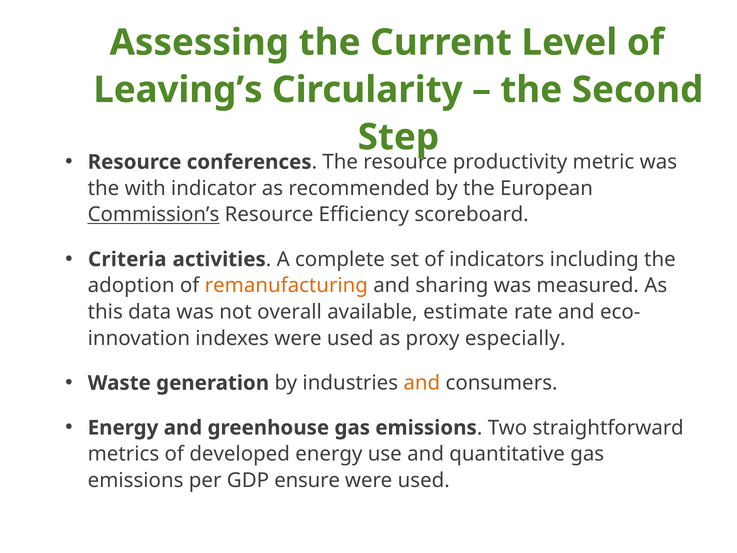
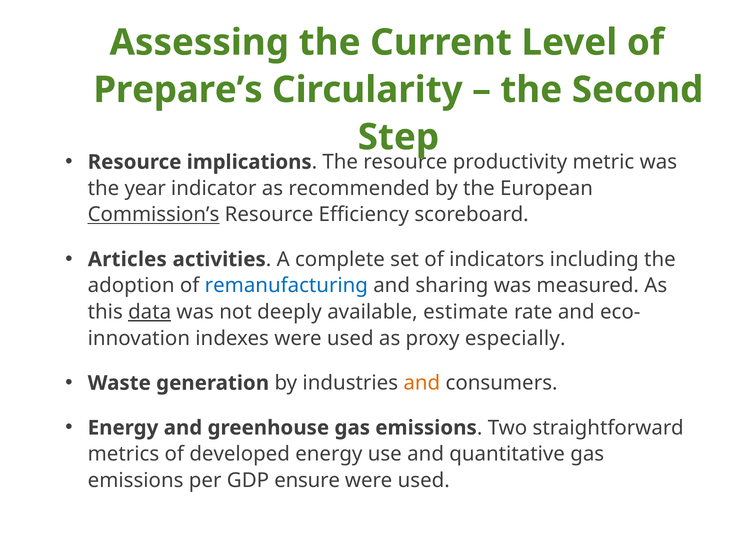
Leaving’s: Leaving’s -> Prepare’s
conferences: conferences -> implications
with: with -> year
Criteria: Criteria -> Articles
remanufacturing colour: orange -> blue
data underline: none -> present
overall: overall -> deeply
